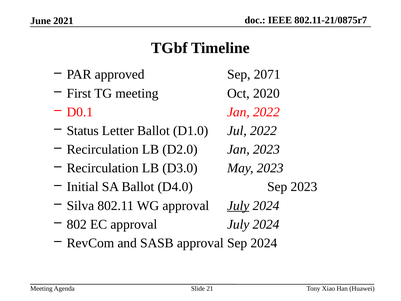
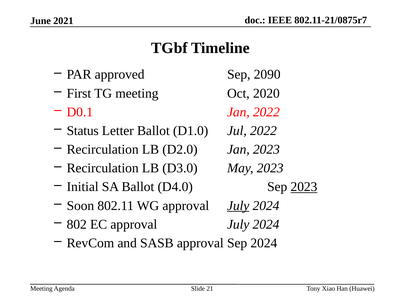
2071: 2071 -> 2090
2023 at (304, 187) underline: none -> present
Silva: Silva -> Soon
